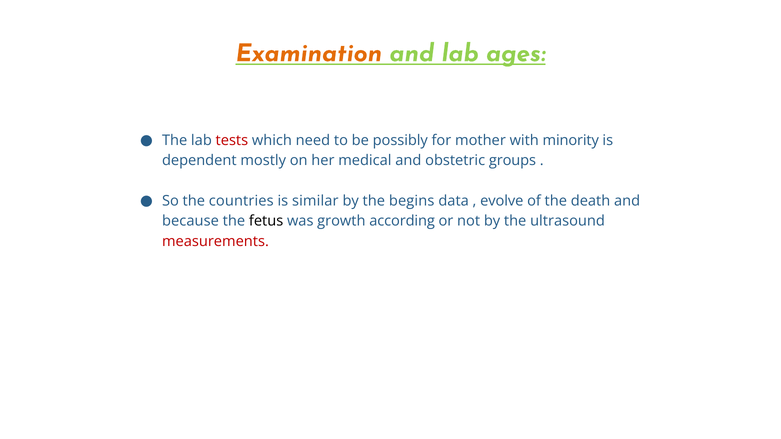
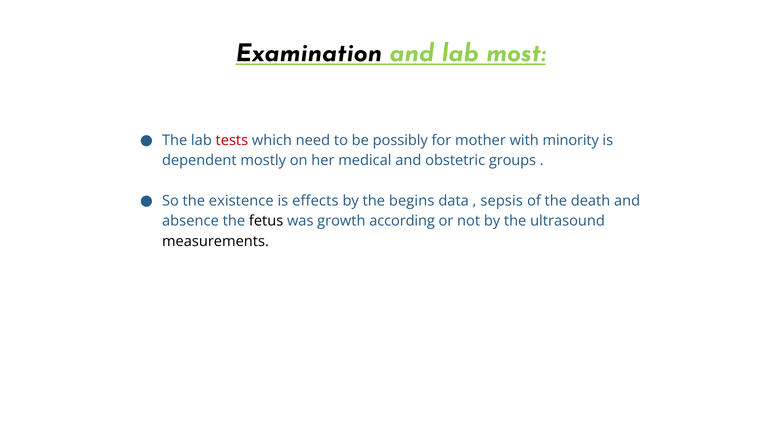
Examination colour: orange -> black
ages: ages -> most
countries: countries -> existence
similar: similar -> effects
evolve: evolve -> sepsis
because: because -> absence
measurements colour: red -> black
